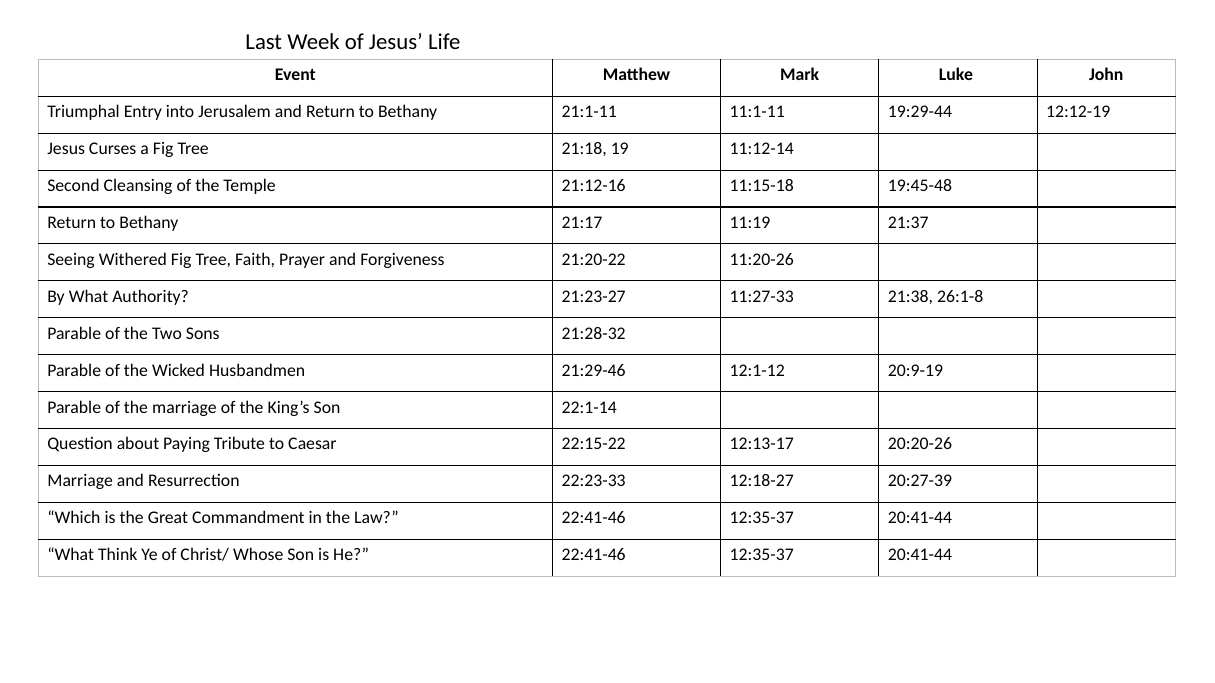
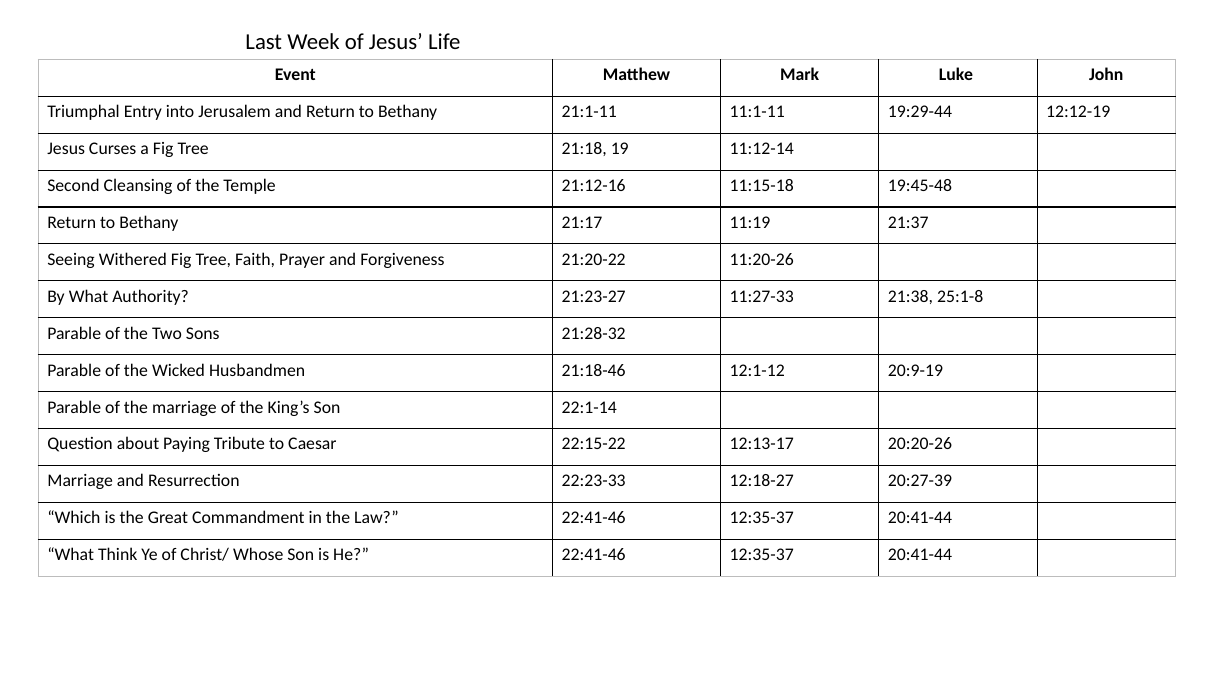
26:1-8: 26:1-8 -> 25:1-8
21:29-46: 21:29-46 -> 21:18-46
